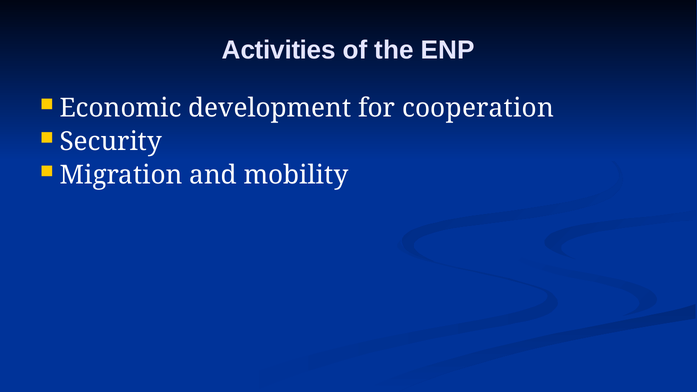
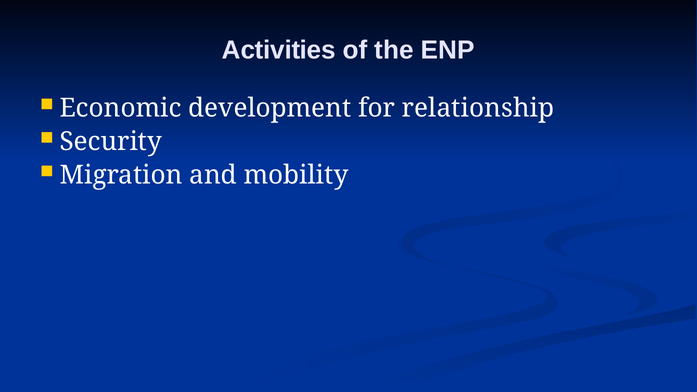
cooperation: cooperation -> relationship
